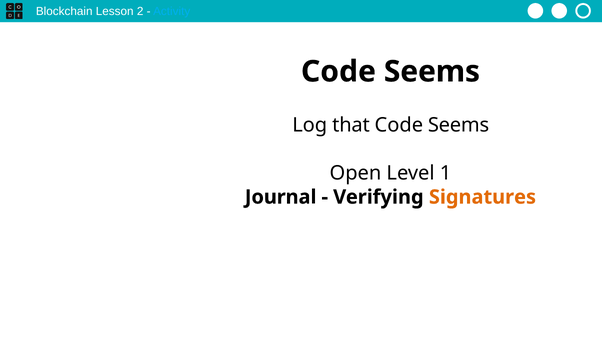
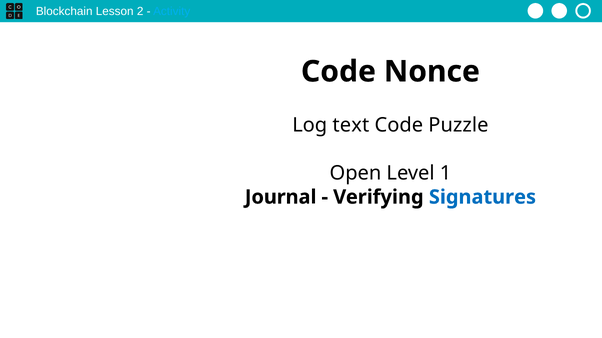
Seems at (432, 72): Seems -> Nonce
that: that -> text
Seems at (459, 125): Seems -> Puzzle
Signatures colour: orange -> blue
